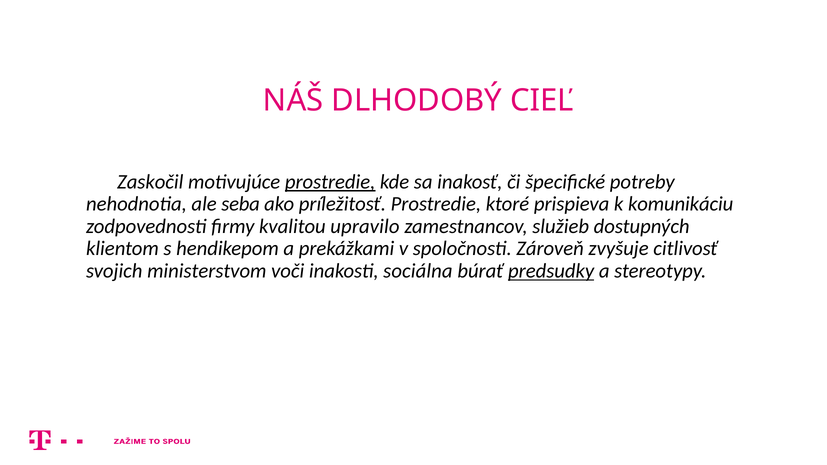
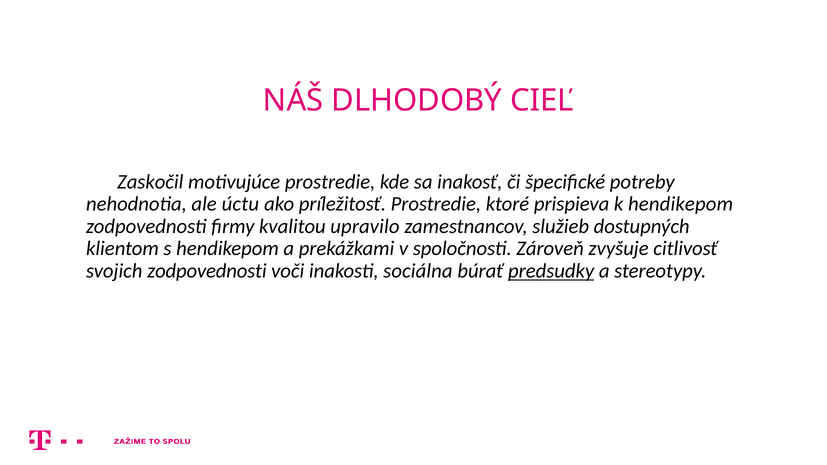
prostredie at (330, 182) underline: present -> none
seba: seba -> úctu
k komunikáciu: komunikáciu -> hendikepom
svojich ministerstvom: ministerstvom -> zodpovednosti
